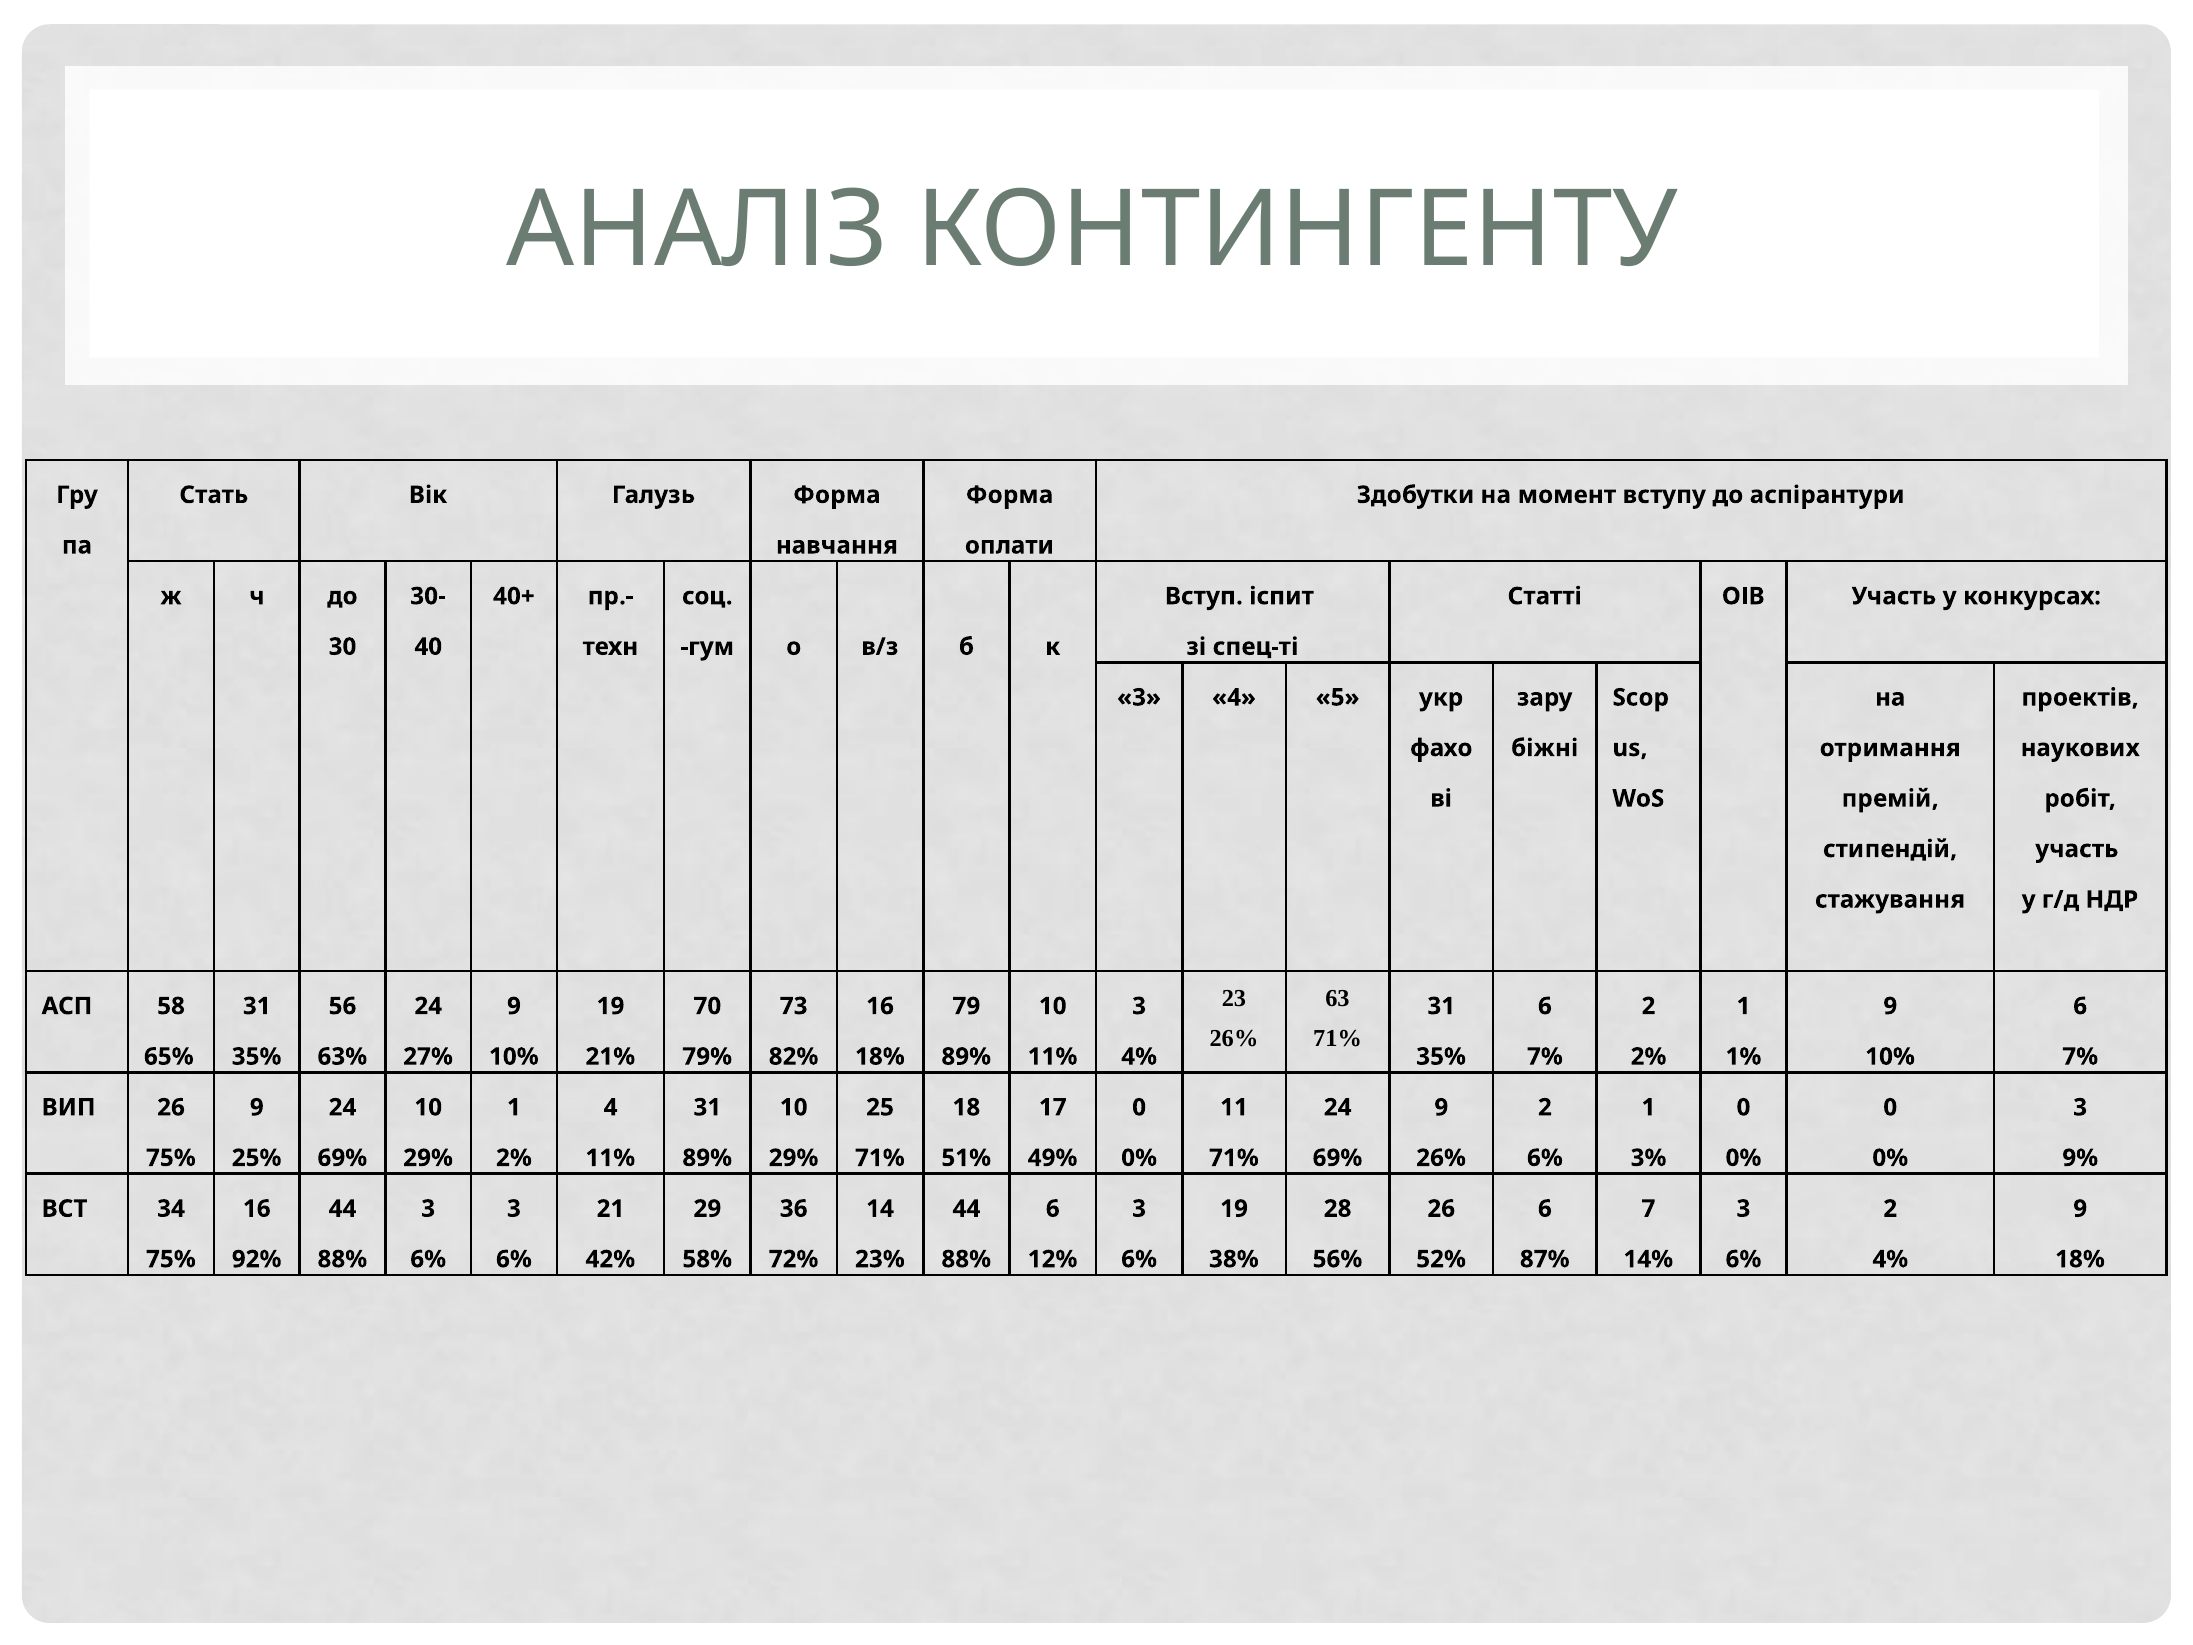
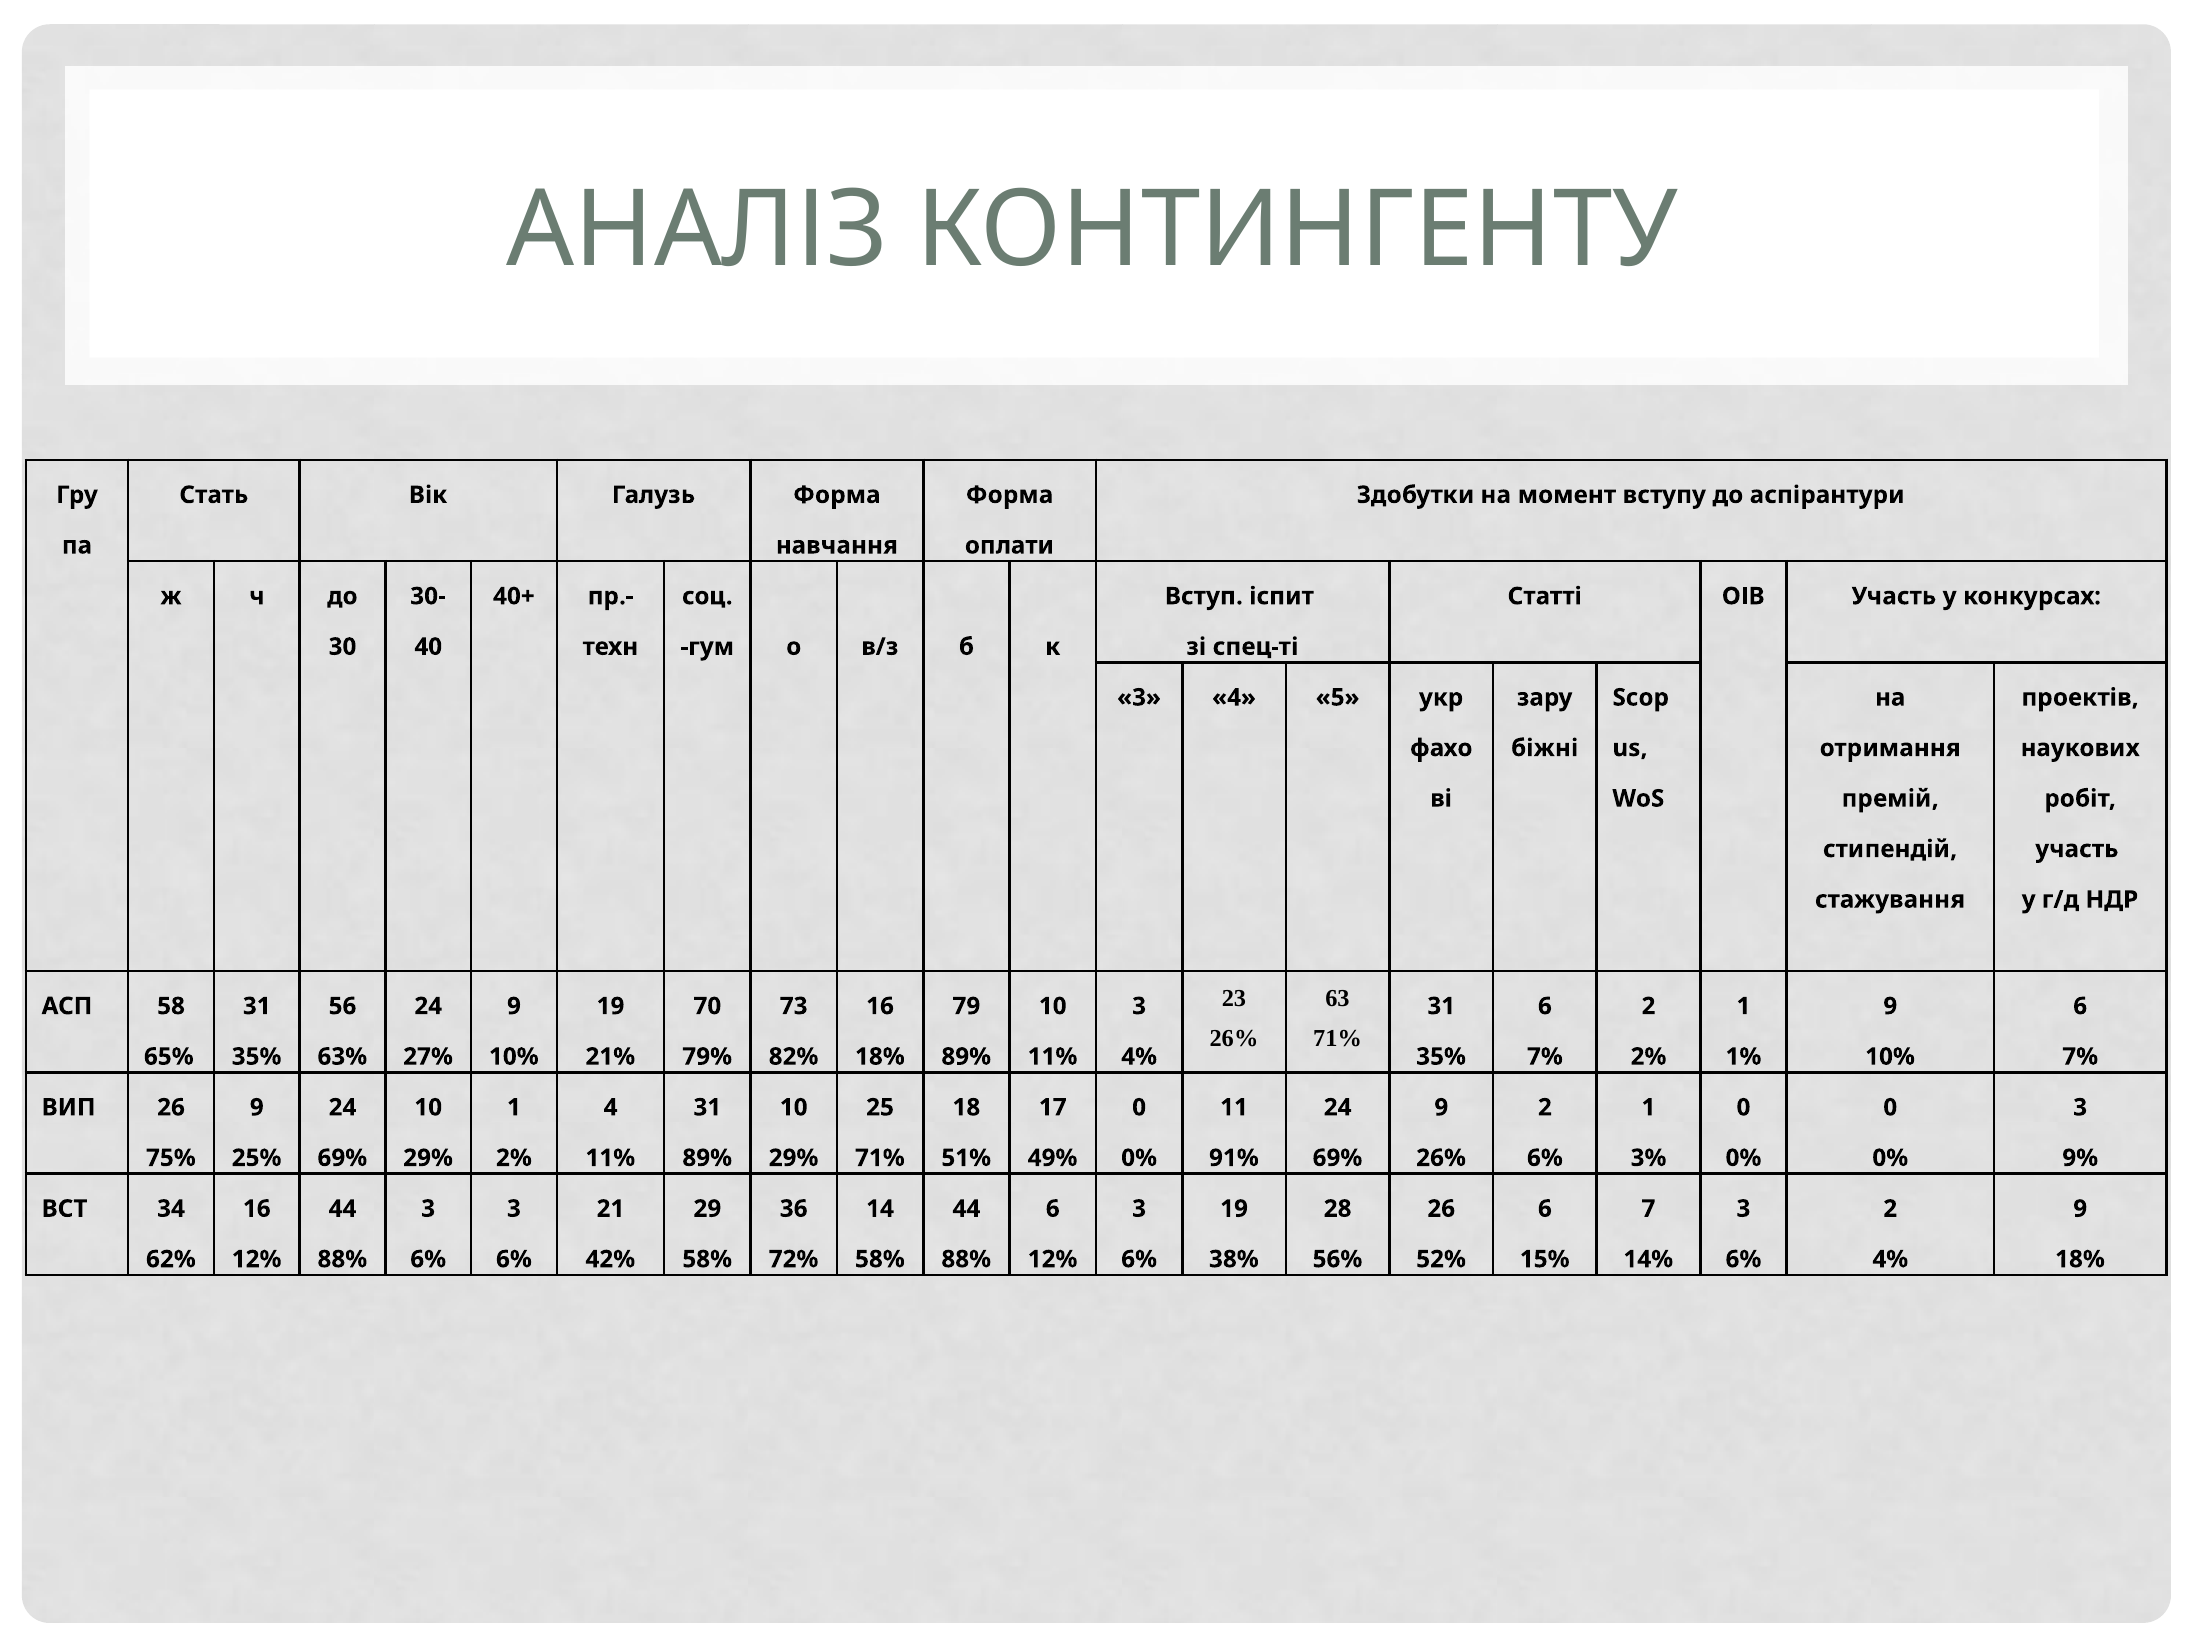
71% at (1234, 1158): 71% -> 91%
75% at (171, 1259): 75% -> 62%
92% at (257, 1259): 92% -> 12%
23% at (880, 1259): 23% -> 58%
87%: 87% -> 15%
